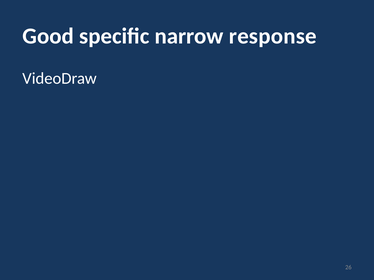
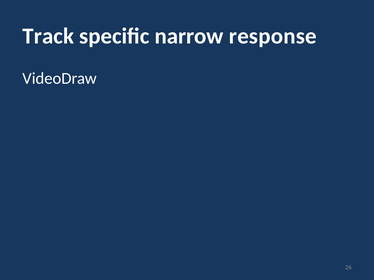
Good: Good -> Track
